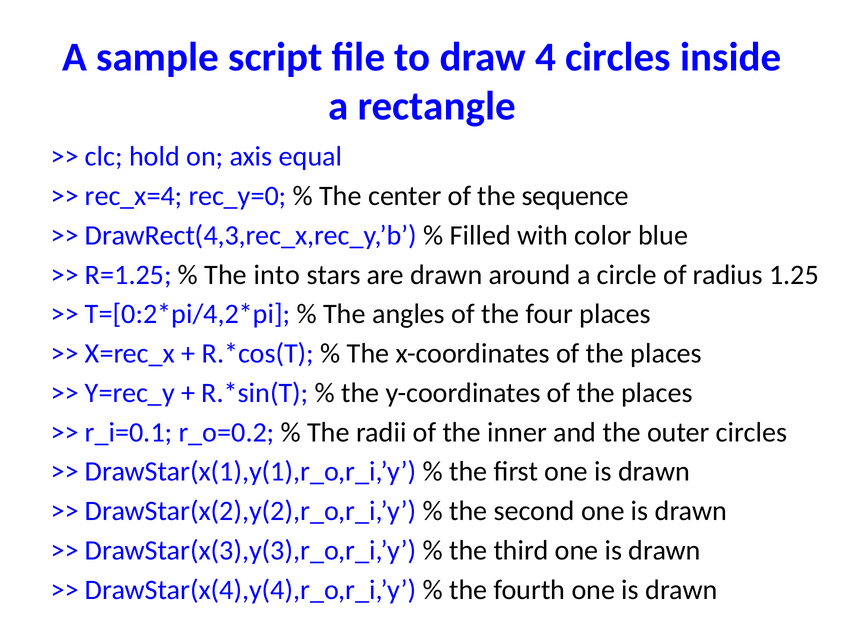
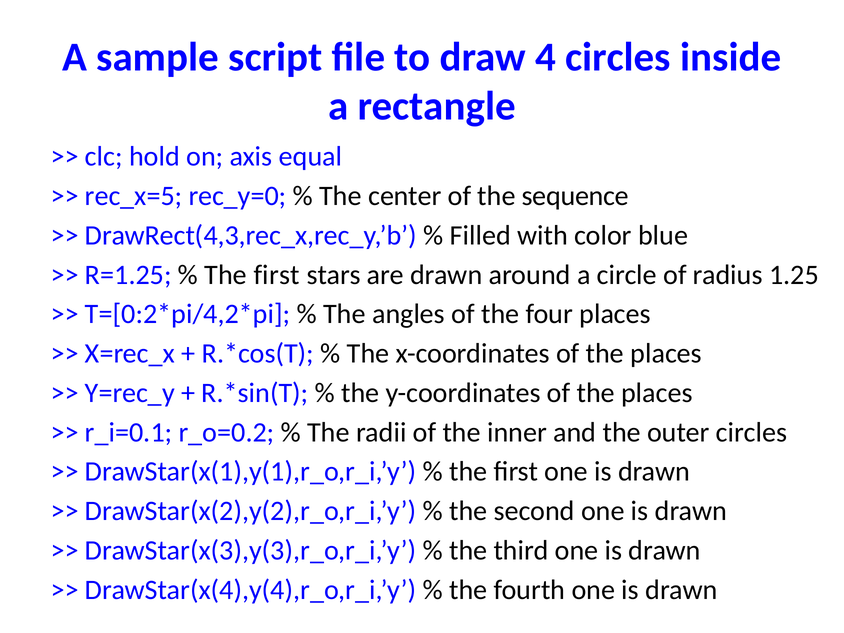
rec_x=4: rec_x=4 -> rec_x=5
into at (277, 275): into -> first
